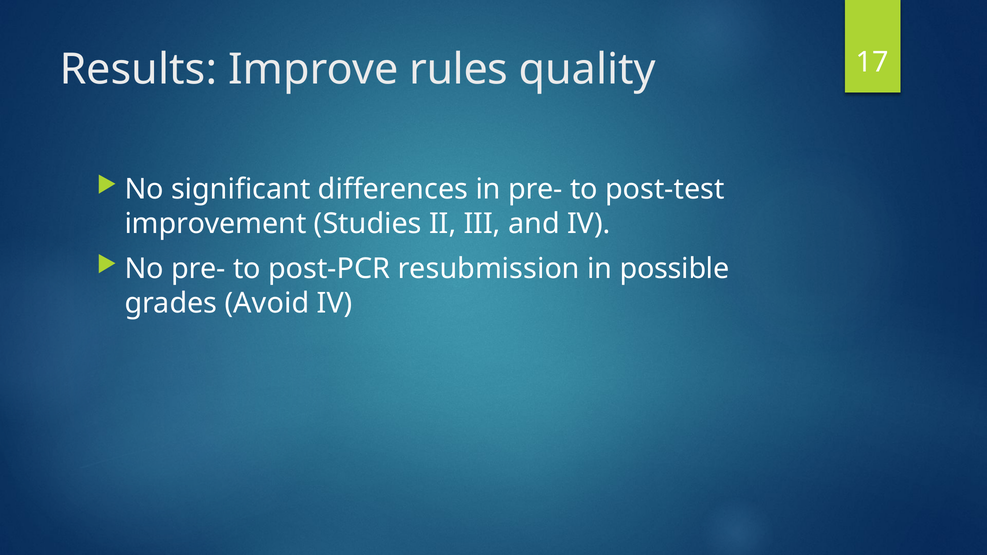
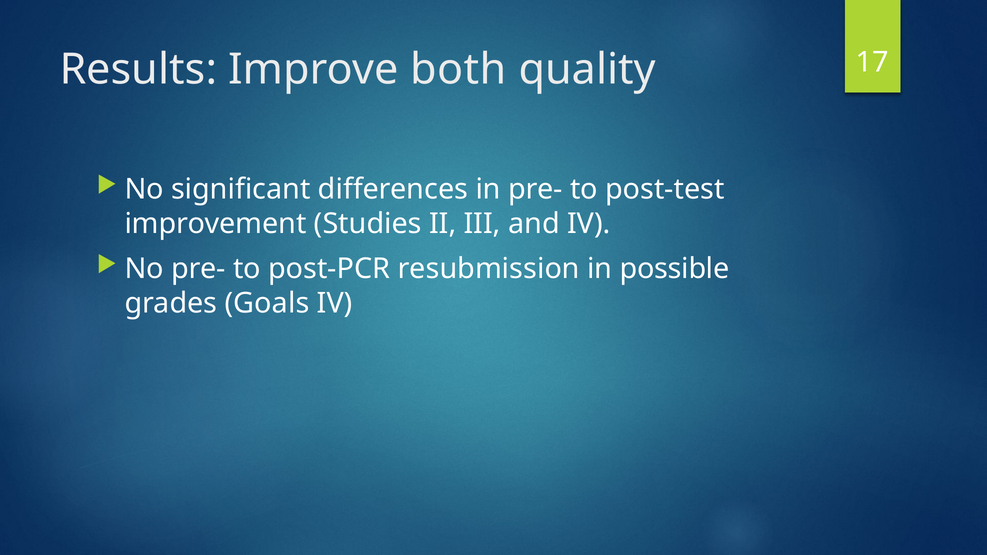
rules: rules -> both
Avoid: Avoid -> Goals
